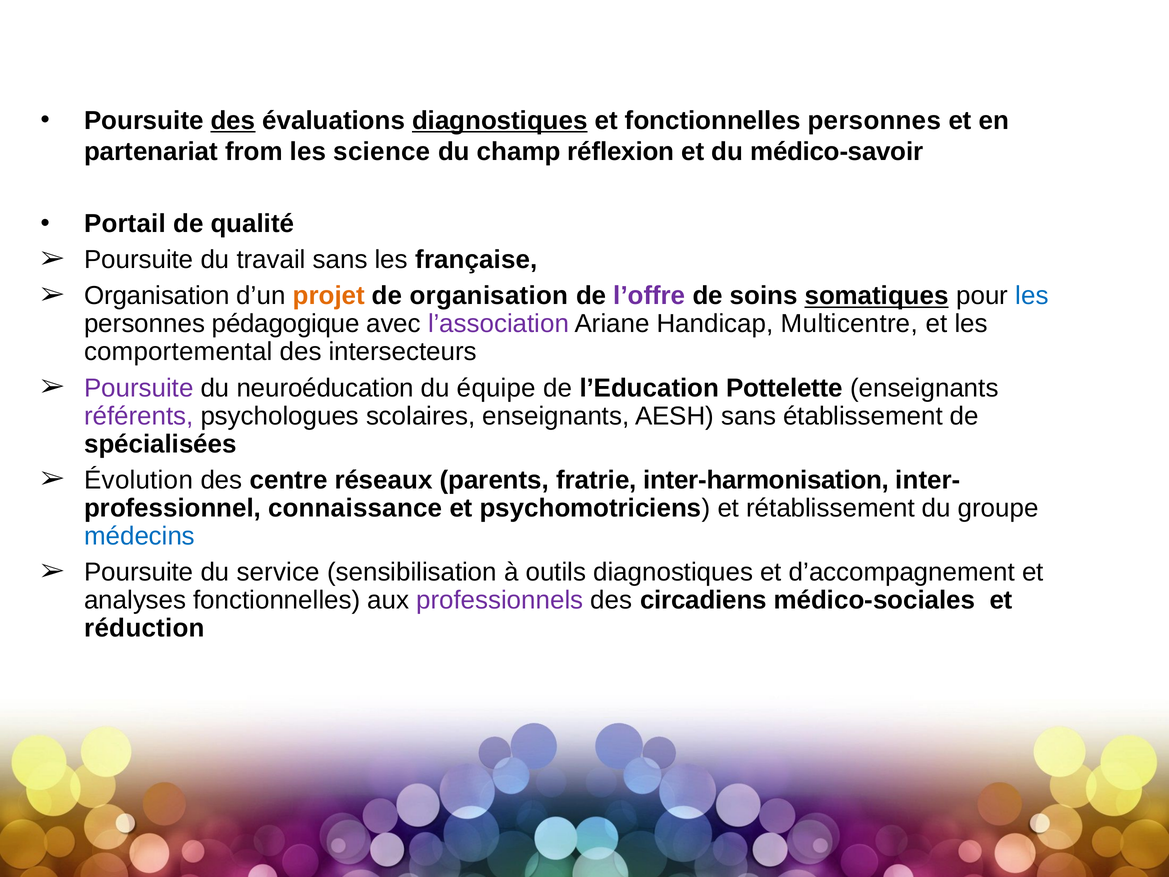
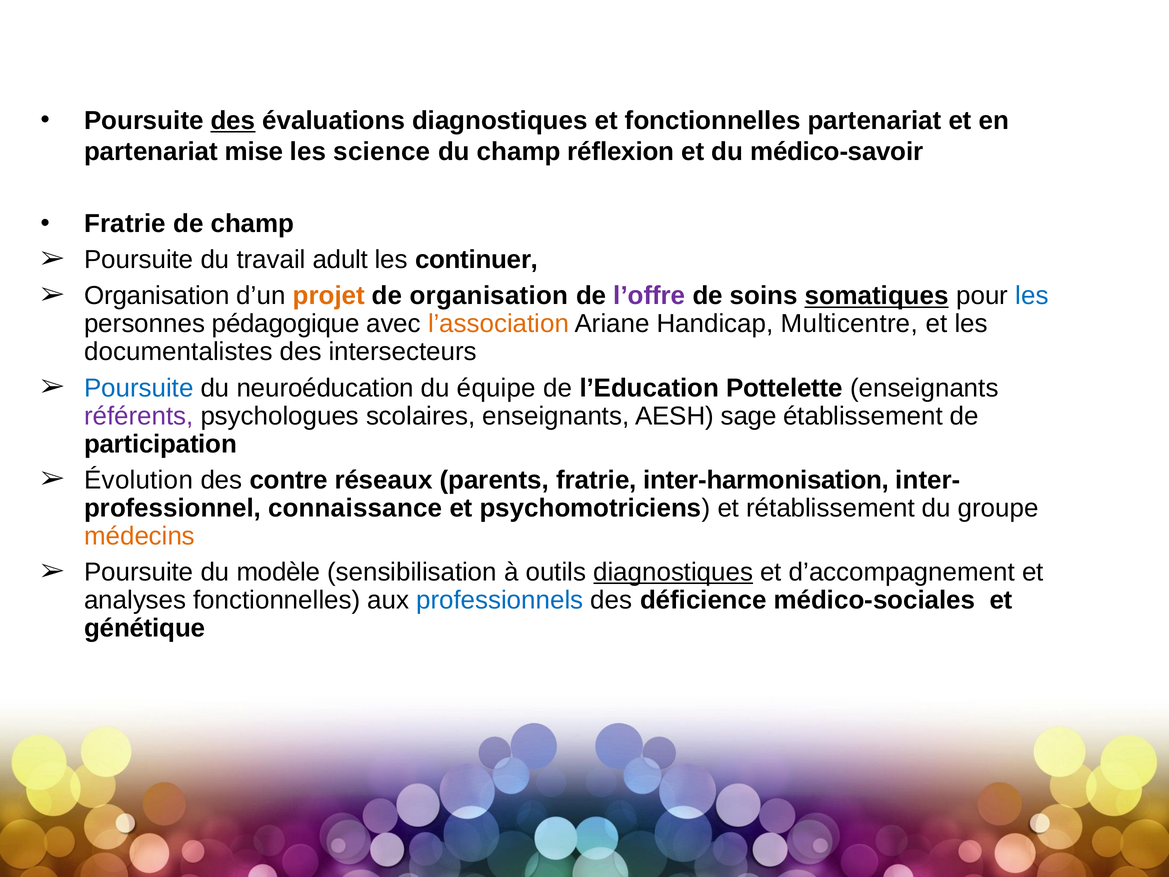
diagnostiques at (500, 121) underline: present -> none
fonctionnelles personnes: personnes -> partenariat
from: from -> mise
Portail at (125, 224): Portail -> Fratrie
de qualité: qualité -> champ
travail sans: sans -> adult
française: française -> continuer
l’association colour: purple -> orange
comportemental: comportemental -> documentalistes
Poursuite at (139, 388) colour: purple -> blue
AESH sans: sans -> sage
spécialisées: spécialisées -> participation
centre: centre -> contre
médecins colour: blue -> orange
service: service -> modèle
diagnostiques at (673, 572) underline: none -> present
professionnels colour: purple -> blue
circadiens: circadiens -> déficience
réduction: réduction -> génétique
